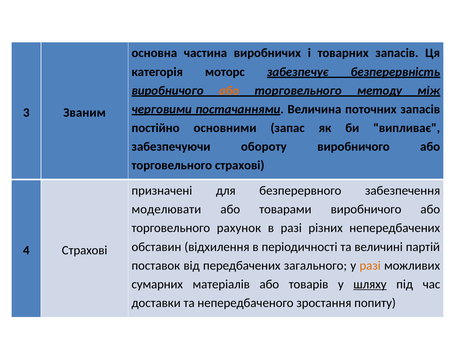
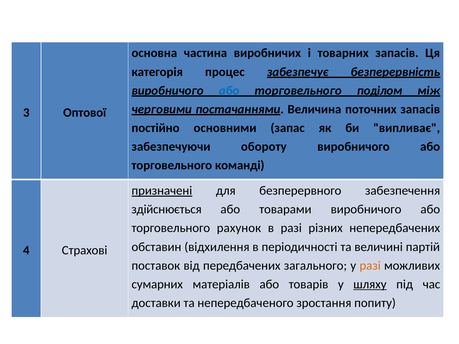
моторс: моторс -> процес
або at (229, 91) colour: orange -> blue
методу: методу -> поділом
Званим: Званим -> Оптової
торговельного страхові: страхові -> команді
призначені underline: none -> present
моделювати: моделювати -> здійснюється
